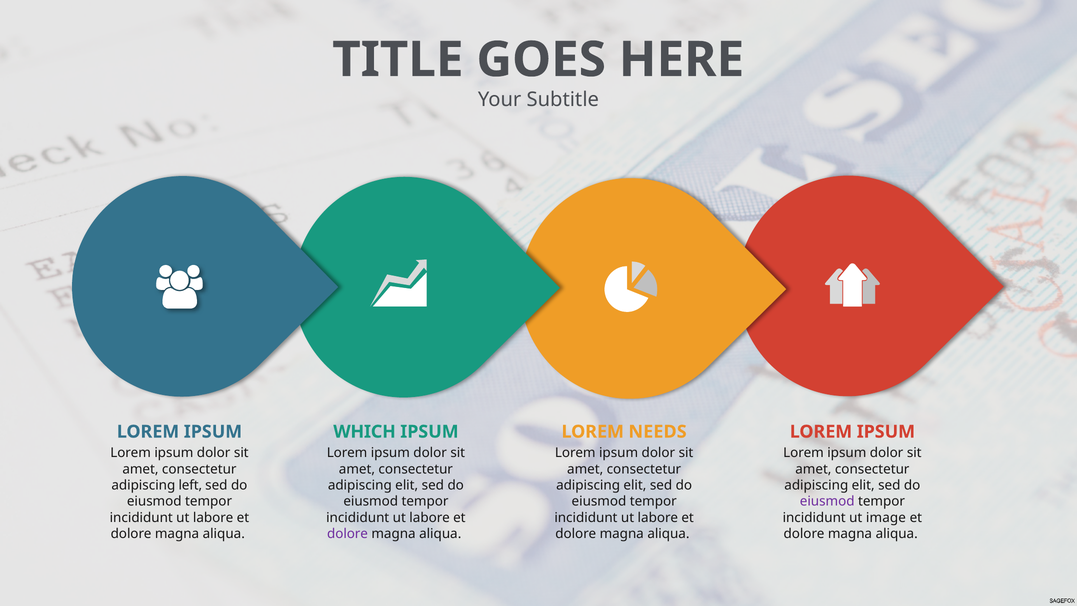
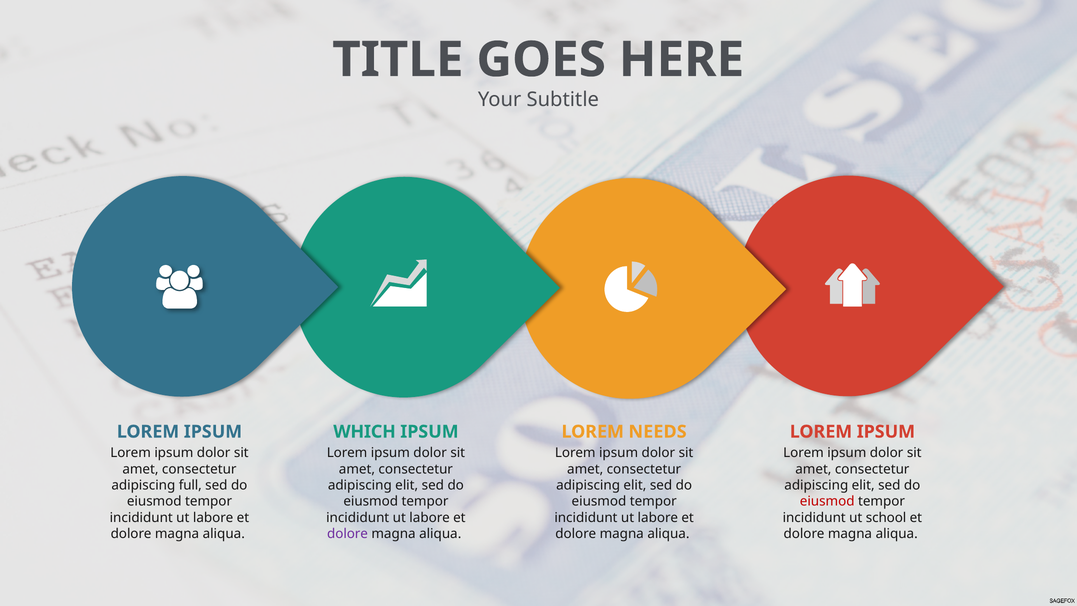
left: left -> full
eiusmod at (827, 501) colour: purple -> red
image: image -> school
